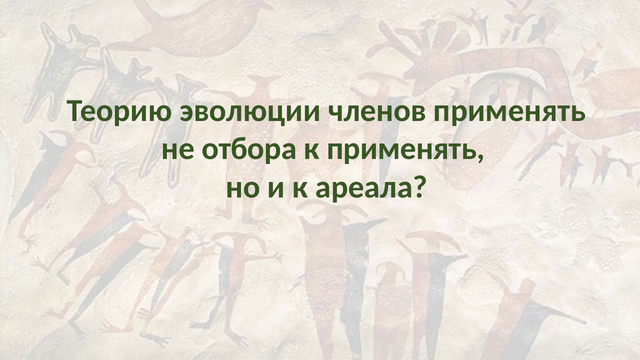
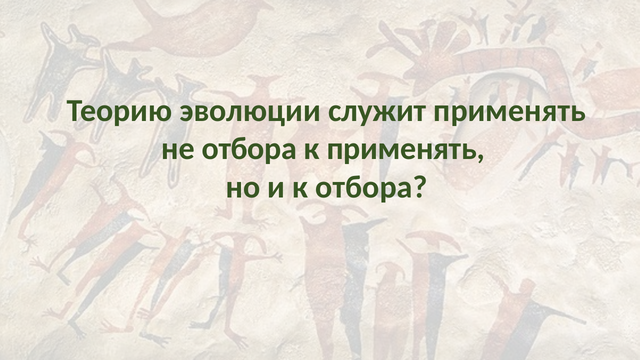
членов: членов -> служит
к ареала: ареала -> отбора
